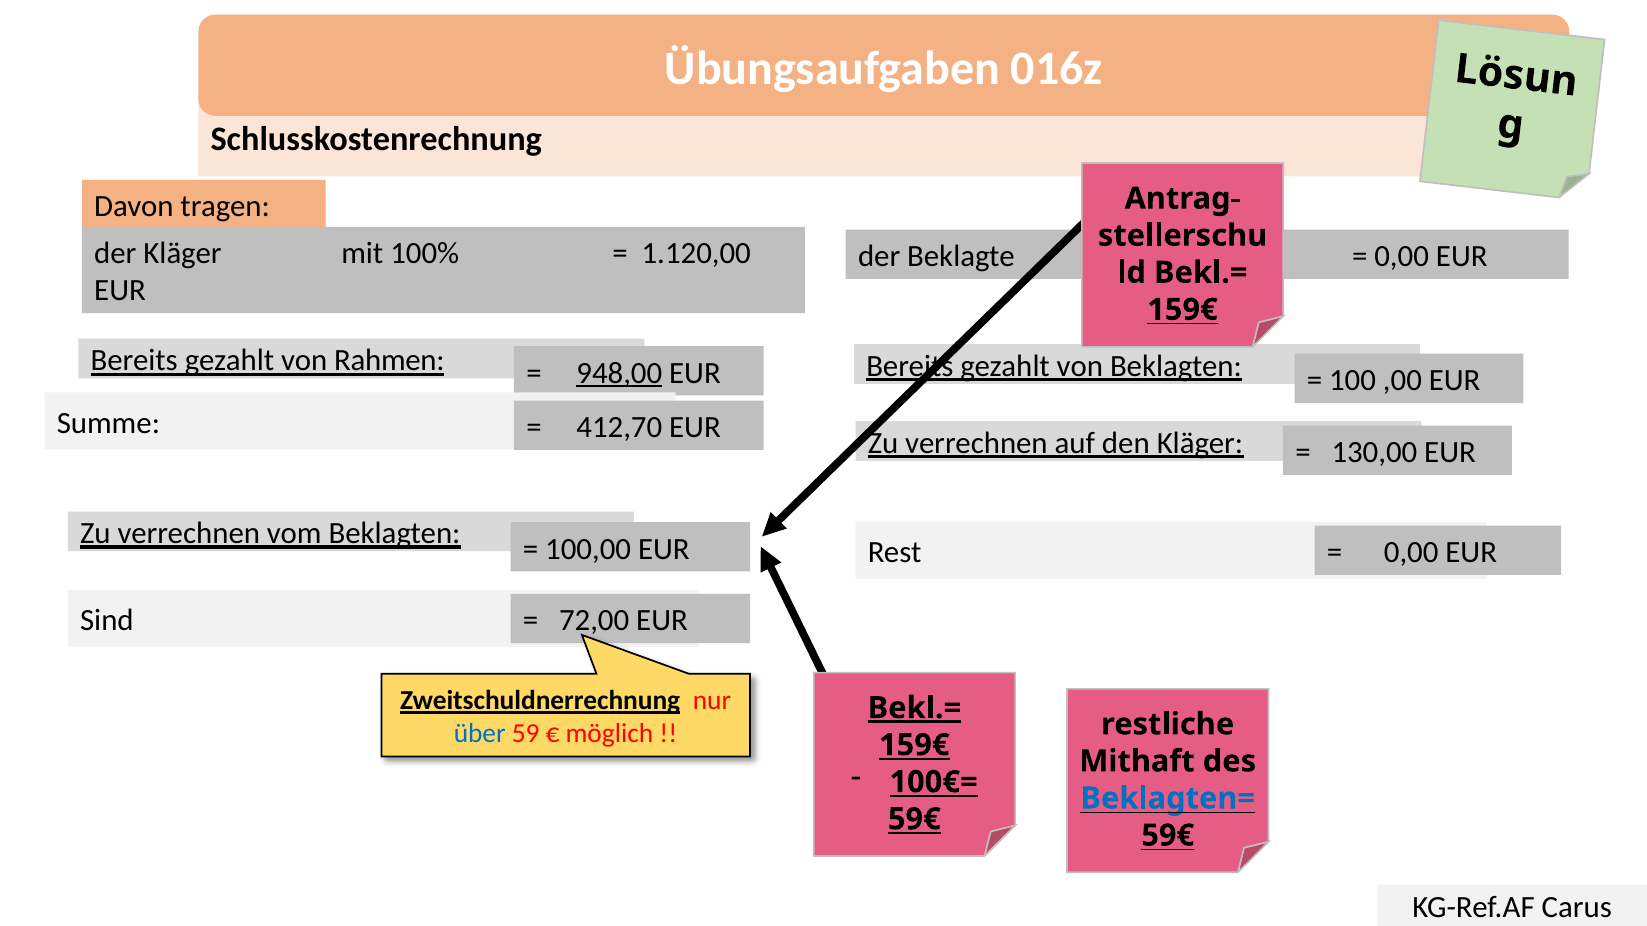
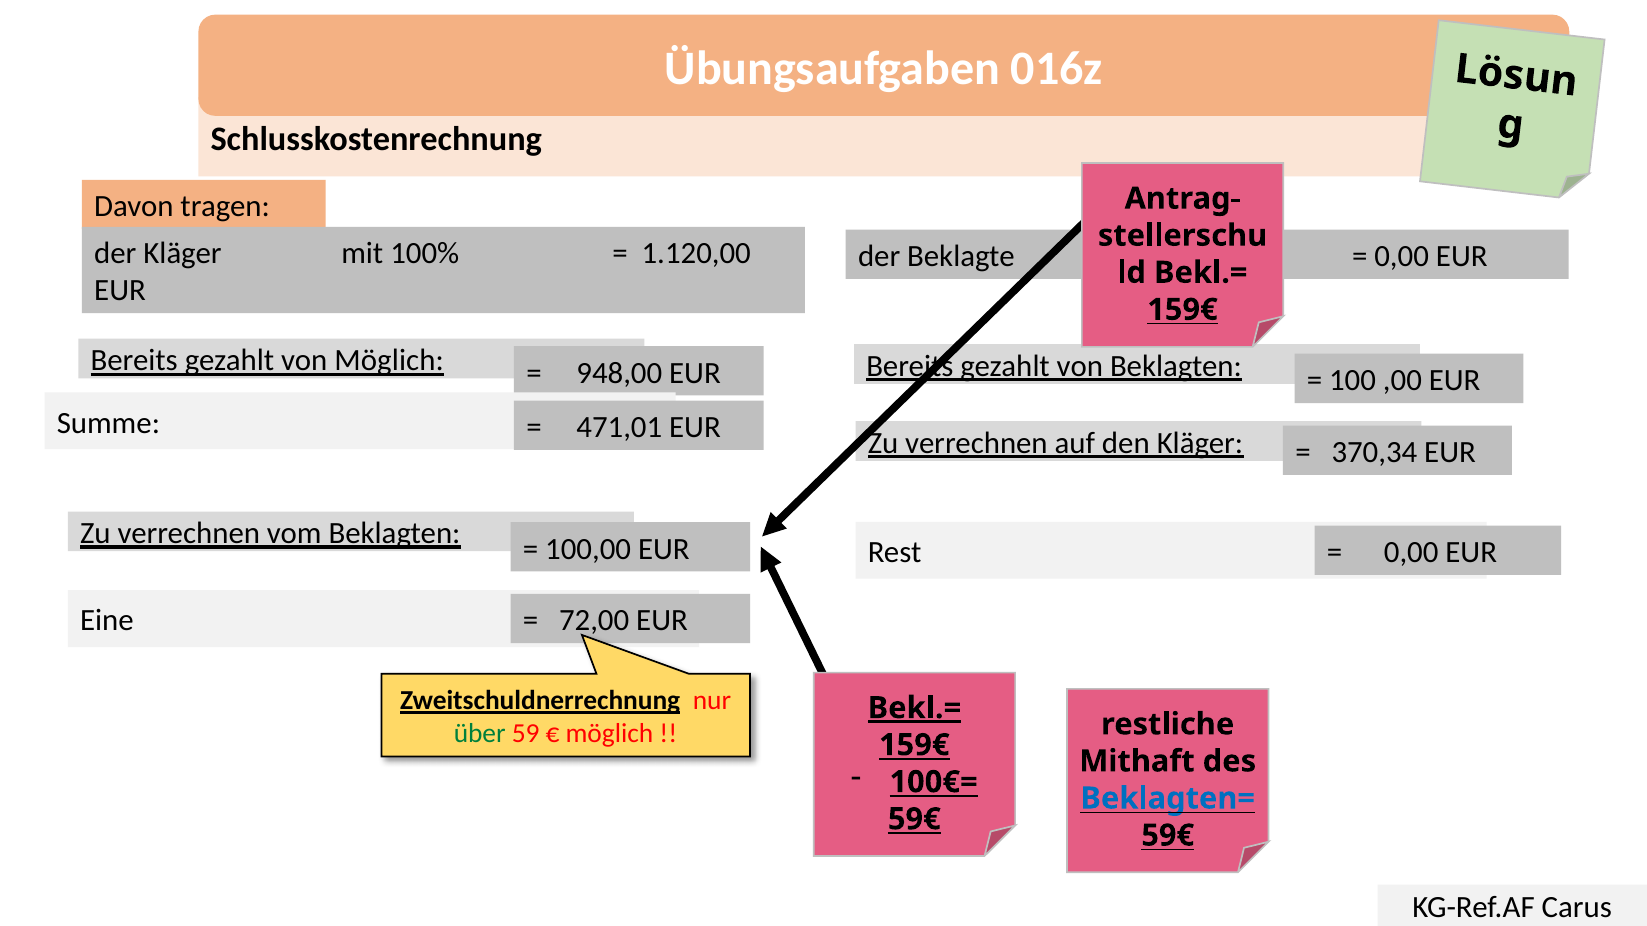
von Rahmen: Rahmen -> Möglich
948,00 underline: present -> none
412,70: 412,70 -> 471,01
130,00: 130,00 -> 370,34
Sind: Sind -> Eine
über colour: blue -> green
